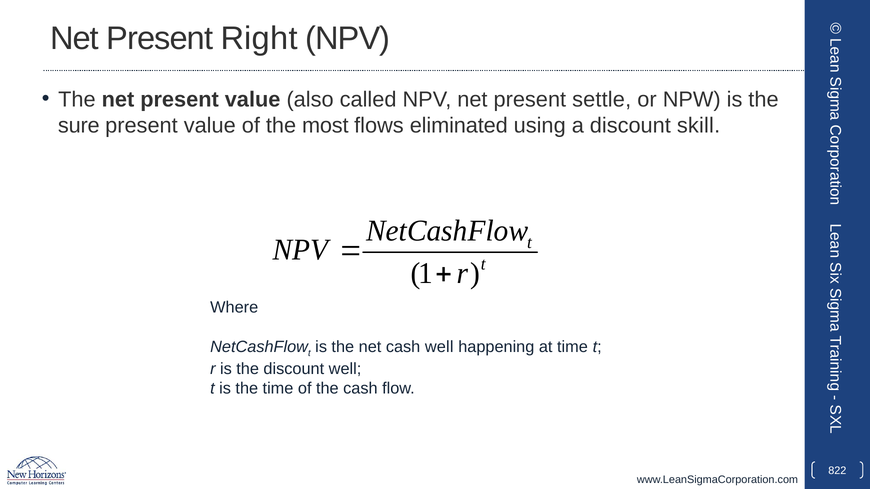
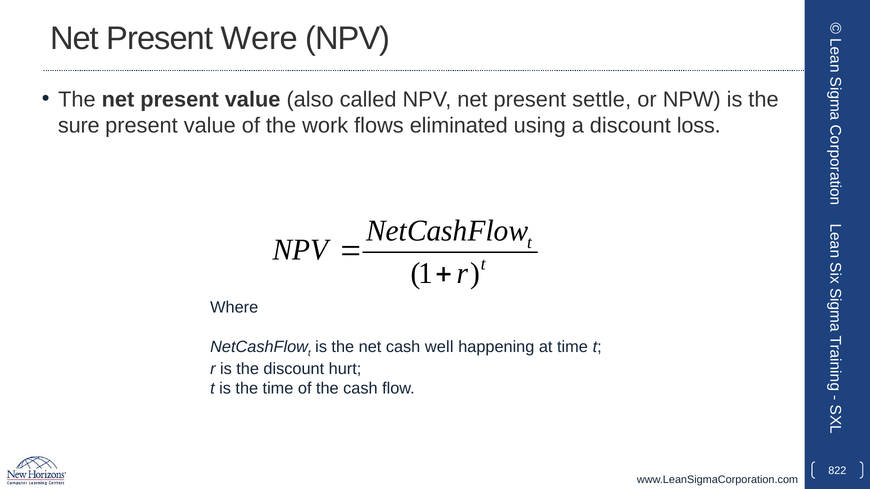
Right: Right -> Were
most: most -> work
skill: skill -> loss
discount well: well -> hurt
